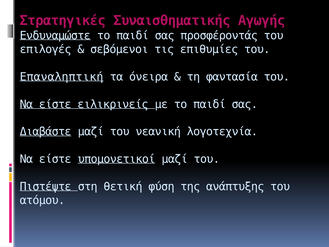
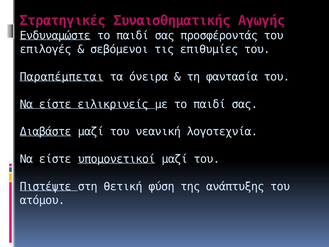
Επαναληπτική: Επαναληπτική -> Παραπέμπεται
